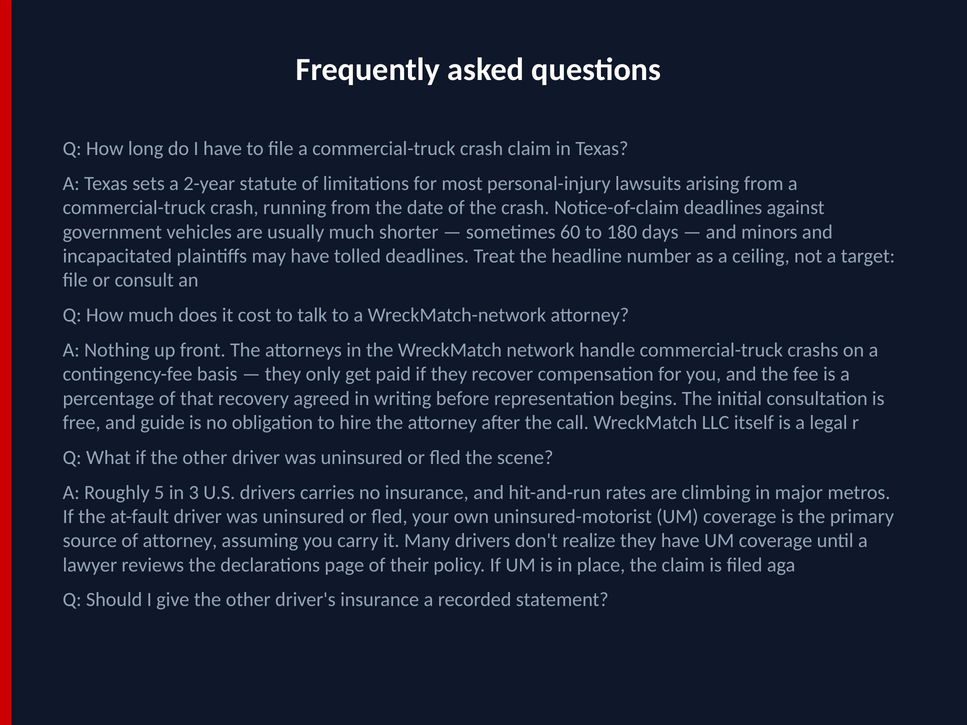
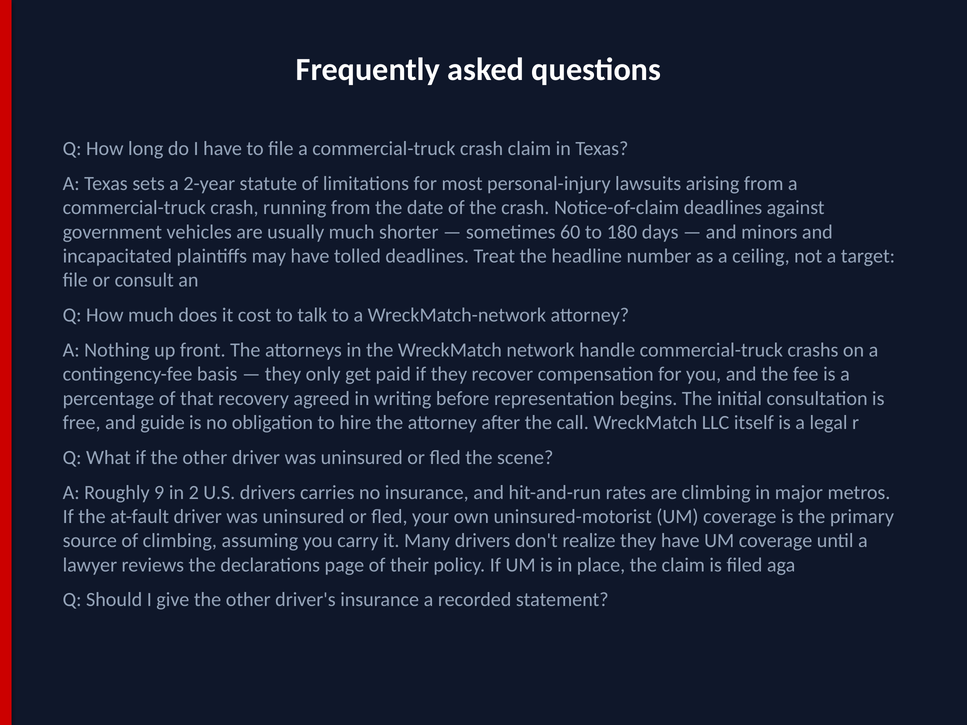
5: 5 -> 9
3: 3 -> 2
of attorney: attorney -> climbing
